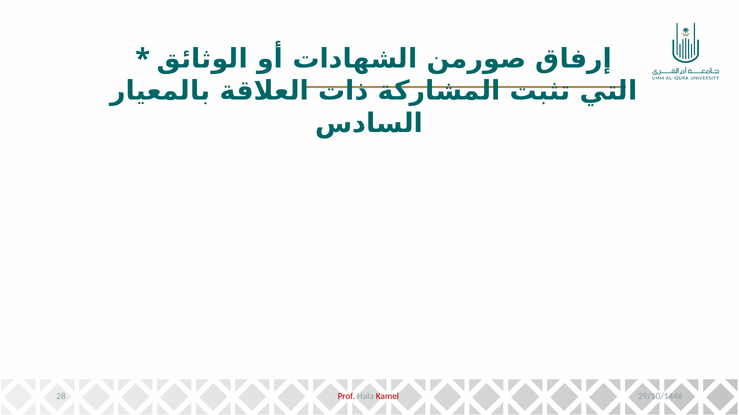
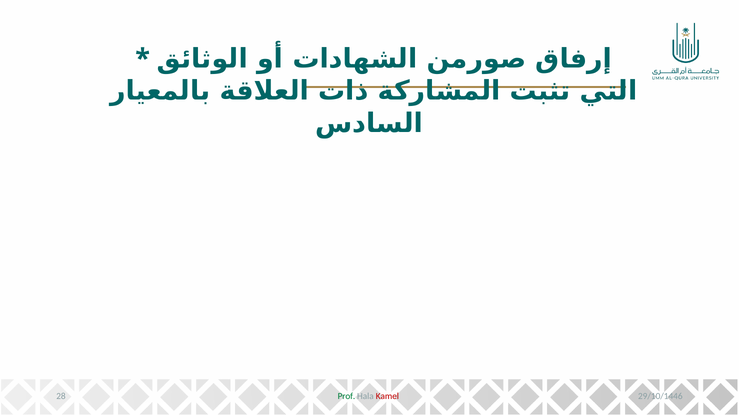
Prof colour: red -> green
